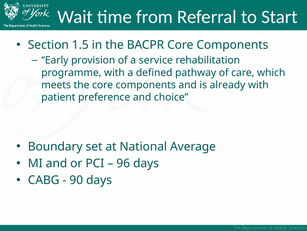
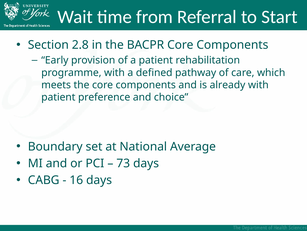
1.5: 1.5 -> 2.8
a service: service -> patient
96: 96 -> 73
90: 90 -> 16
